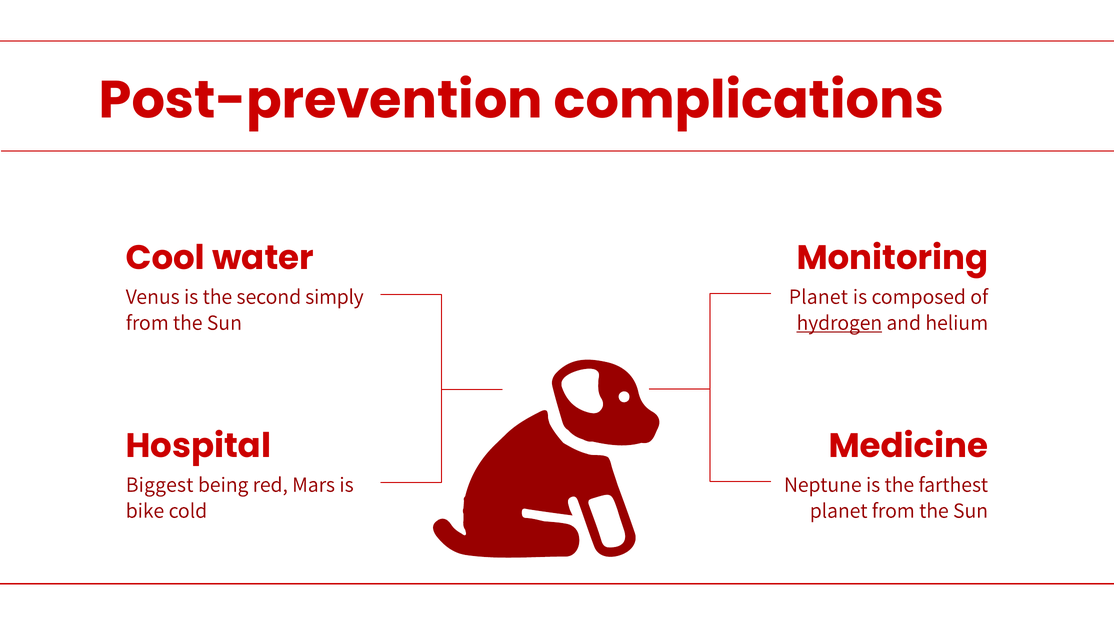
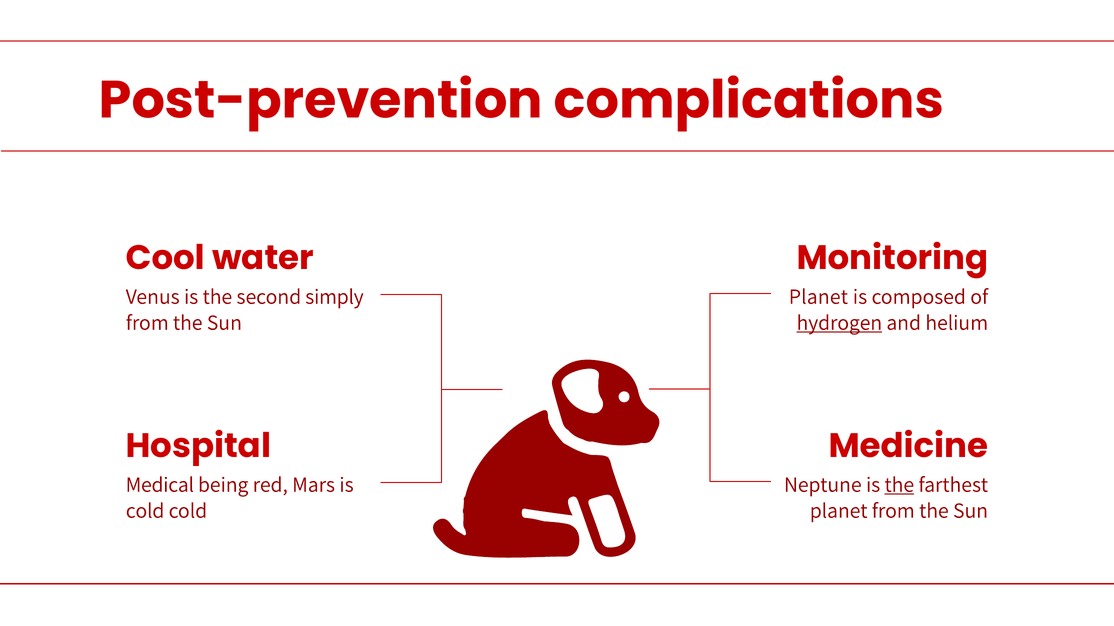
Biggest: Biggest -> Medical
the at (899, 485) underline: none -> present
bike at (145, 511): bike -> cold
